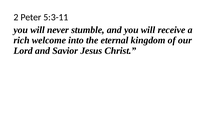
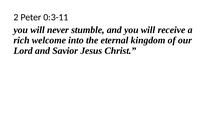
5:3-11: 5:3-11 -> 0:3-11
